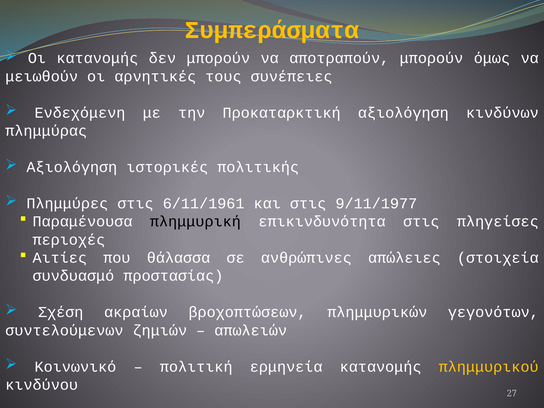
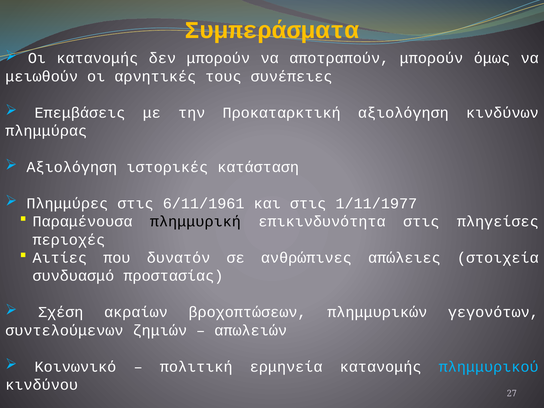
Ενδεχόμενη: Ενδεχόμενη -> Επεμβάσεις
πολιτικής: πολιτικής -> κατάσταση
9/11/1977: 9/11/1977 -> 1/11/1977
θάλασσα: θάλασσα -> δυνατόν
πλημμυρικού colour: yellow -> light blue
